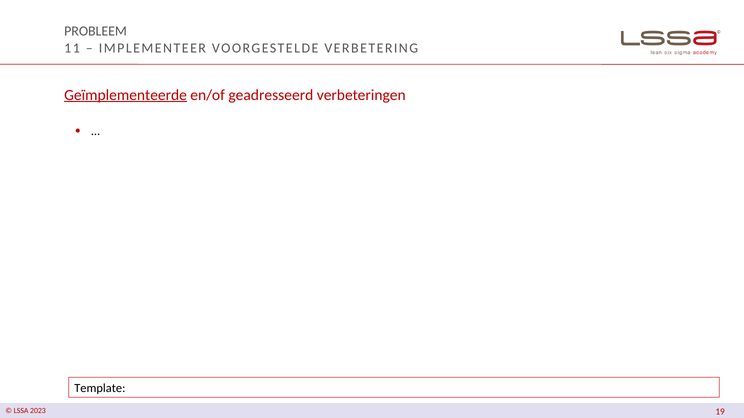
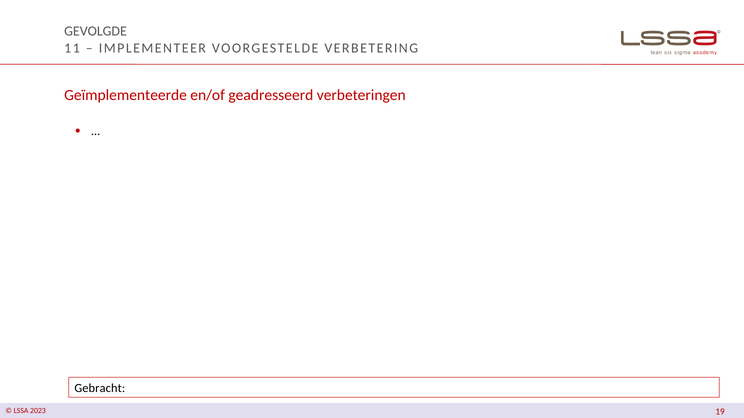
PROBLEEM: PROBLEEM -> GEVOLGDE
Geïmplementeerde underline: present -> none
Template: Template -> Gebracht
